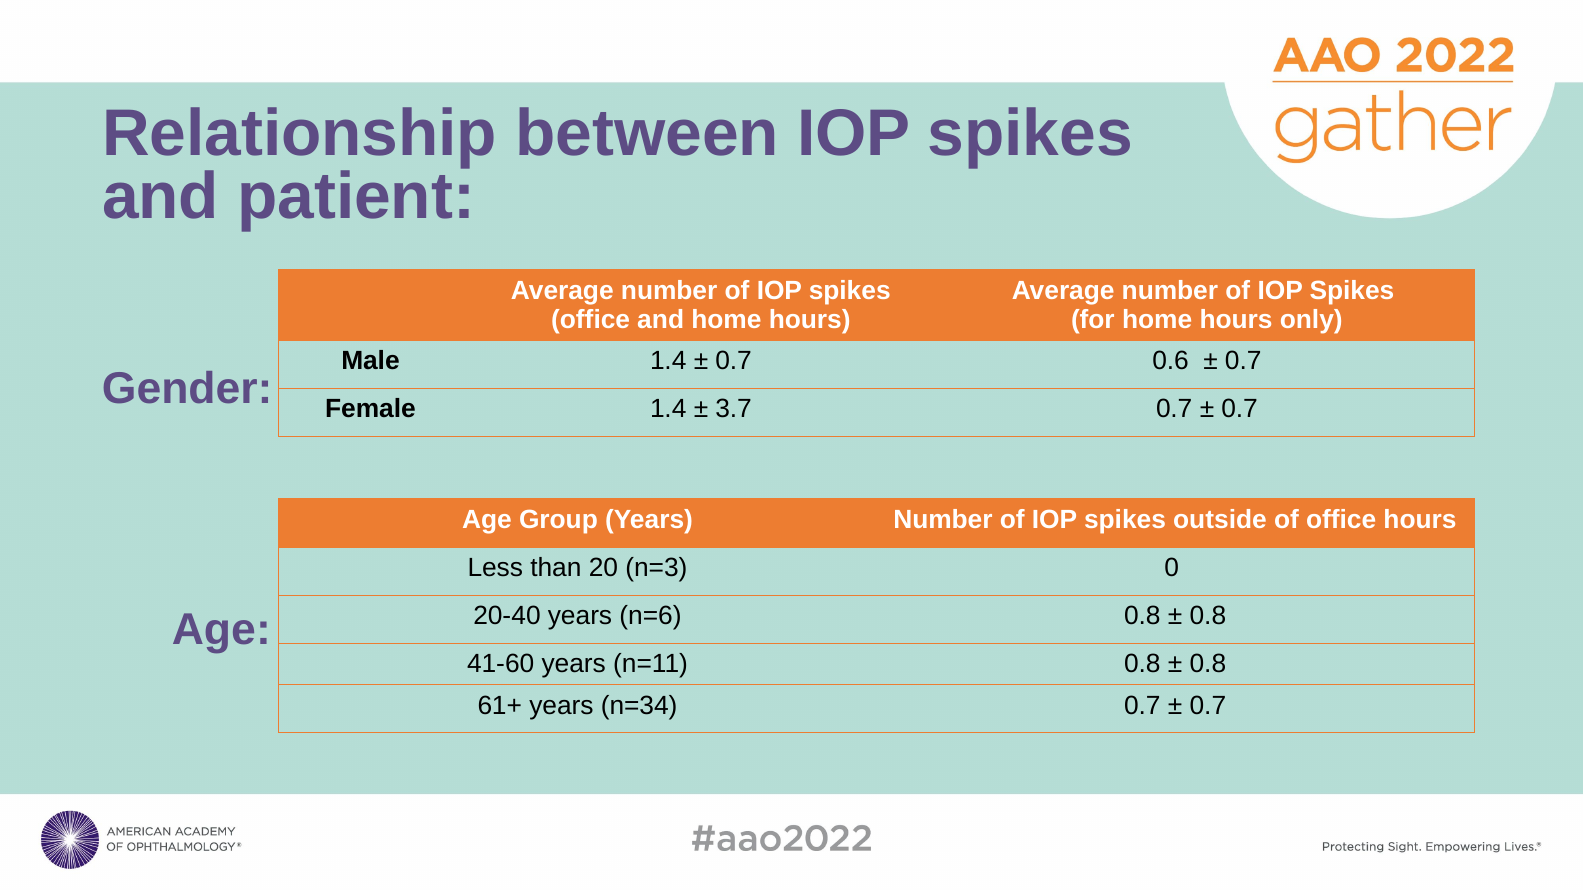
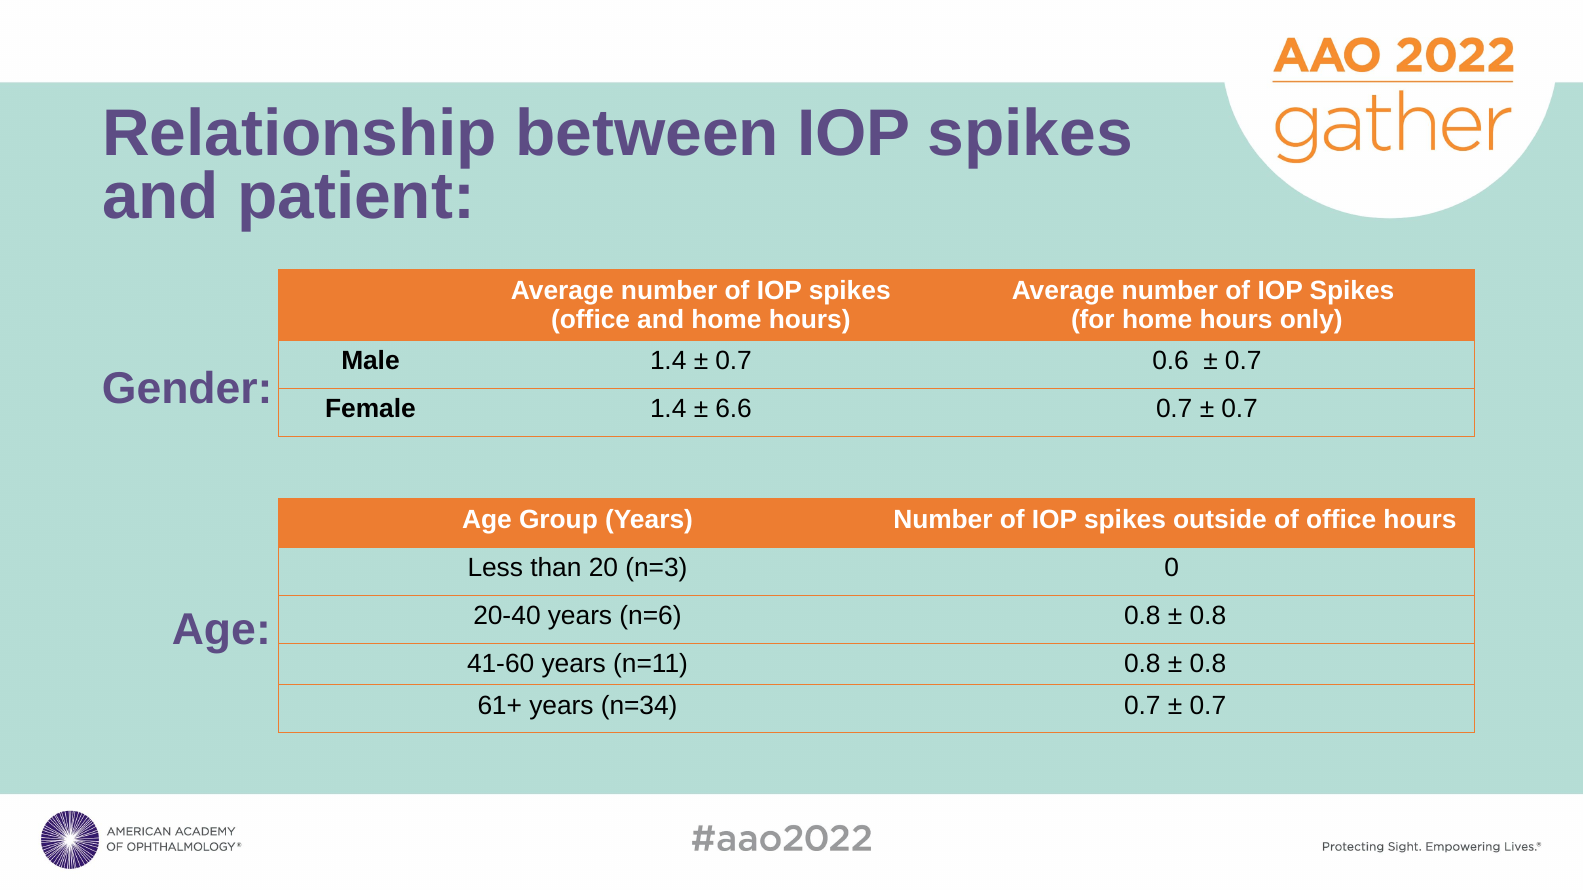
3.7: 3.7 -> 6.6
